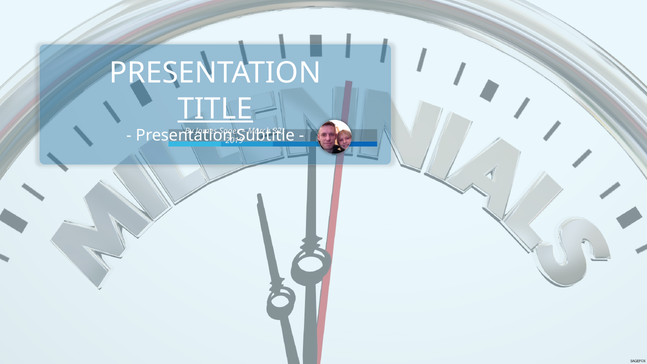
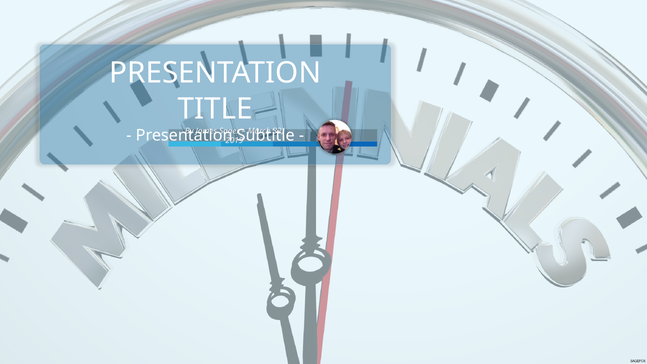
TITLE underline: present -> none
